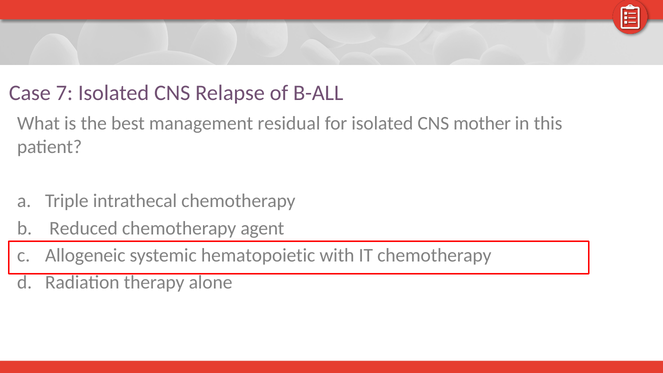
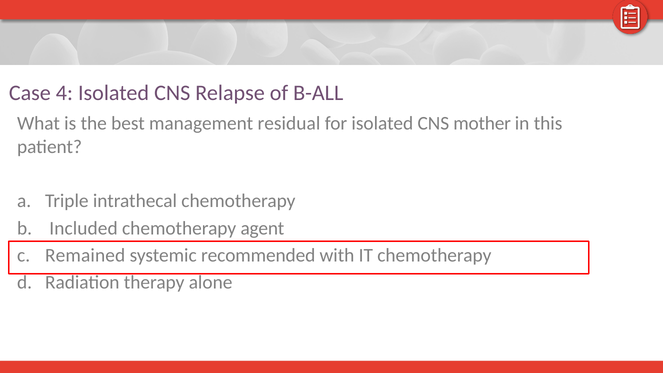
7: 7 -> 4
Reduced: Reduced -> Included
Allogeneic: Allogeneic -> Remained
hematopoietic: hematopoietic -> recommended
